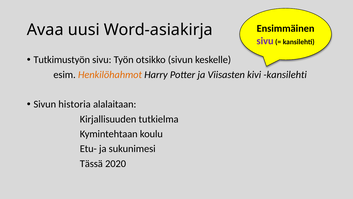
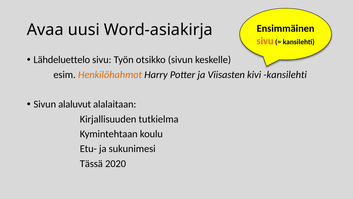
sivu at (265, 41) colour: purple -> orange
Tutkimustyön: Tutkimustyön -> Lähdeluettelo
historia: historia -> alaluvut
